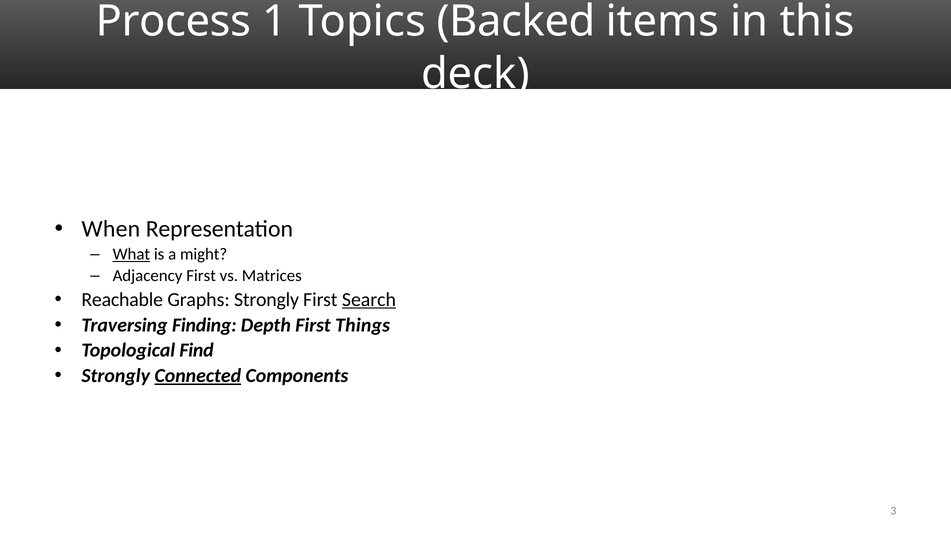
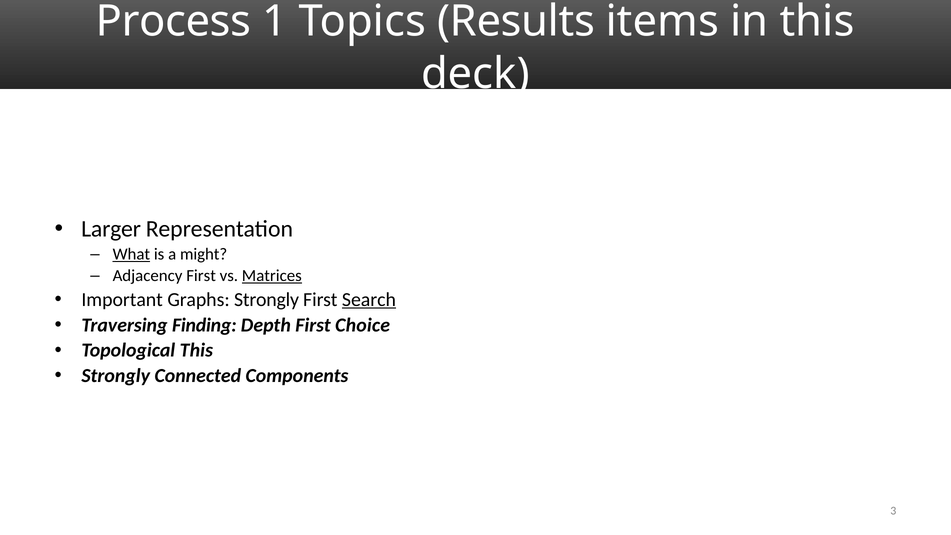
Backed: Backed -> Results
When: When -> Larger
Matrices underline: none -> present
Reachable: Reachable -> Important
Things: Things -> Choice
Topological Find: Find -> This
Connected underline: present -> none
